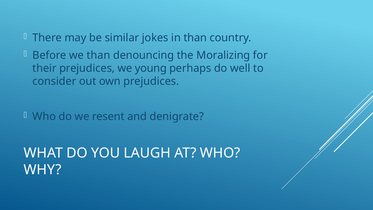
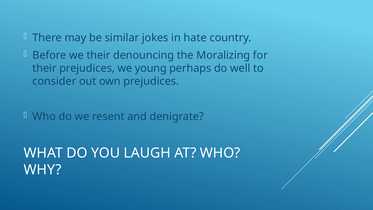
in than: than -> hate
we than: than -> their
